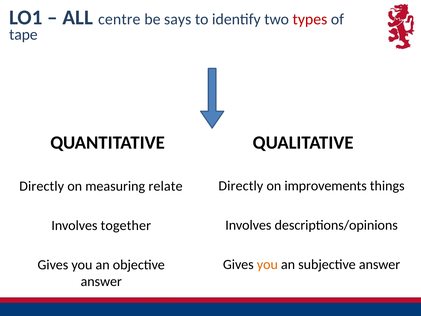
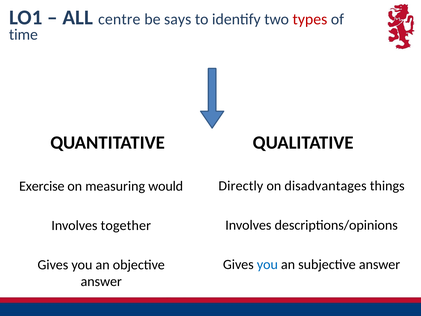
tape: tape -> time
improvements: improvements -> disadvantages
Directly at (42, 186): Directly -> Exercise
relate: relate -> would
you at (267, 264) colour: orange -> blue
